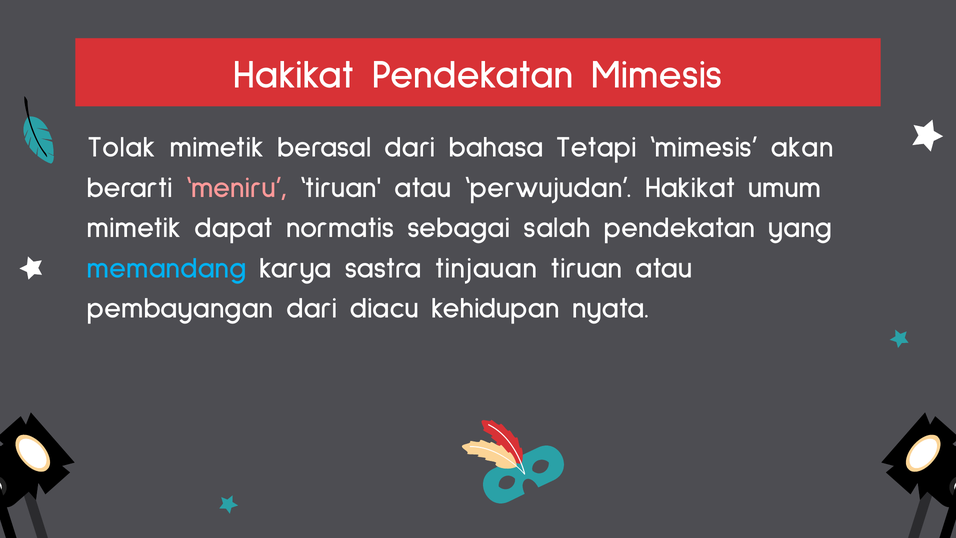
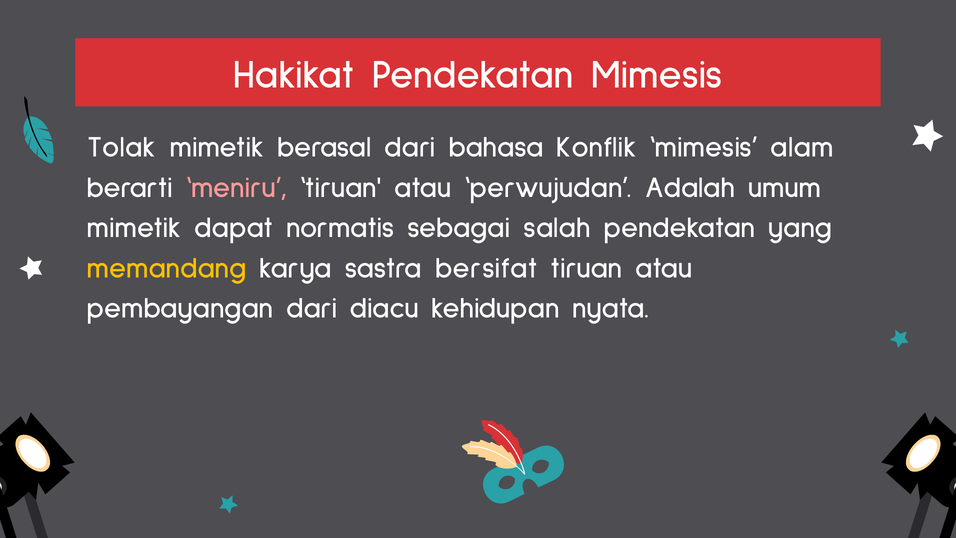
Tetapi: Tetapi -> Konflik
akan: akan -> alam
perwujudan Hakikat: Hakikat -> Adalah
memandang colour: light blue -> yellow
tinjauan: tinjauan -> bersifat
